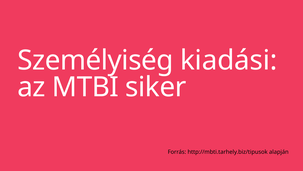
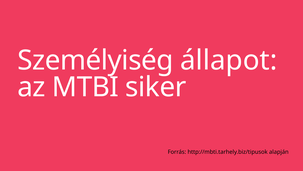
kiadási: kiadási -> állapot
